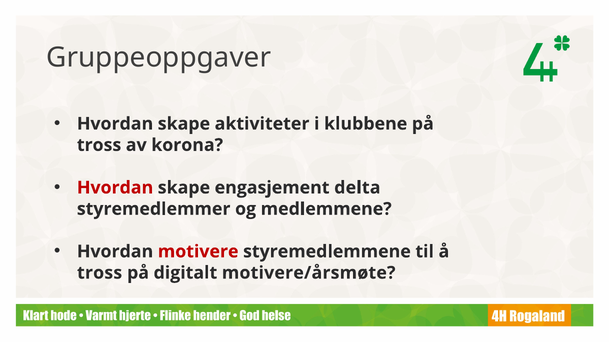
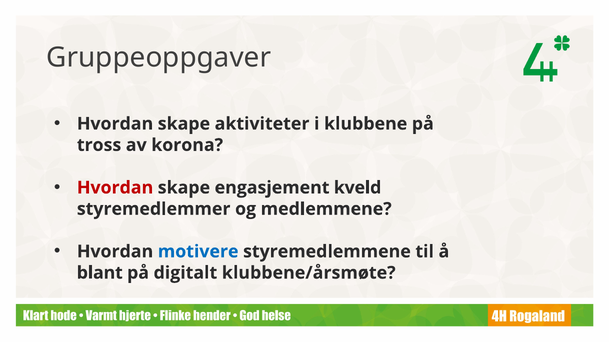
delta: delta -> kveld
motivere colour: red -> blue
tross at (100, 273): tross -> blant
motivere/årsmøte: motivere/årsmøte -> klubbene/årsmøte
